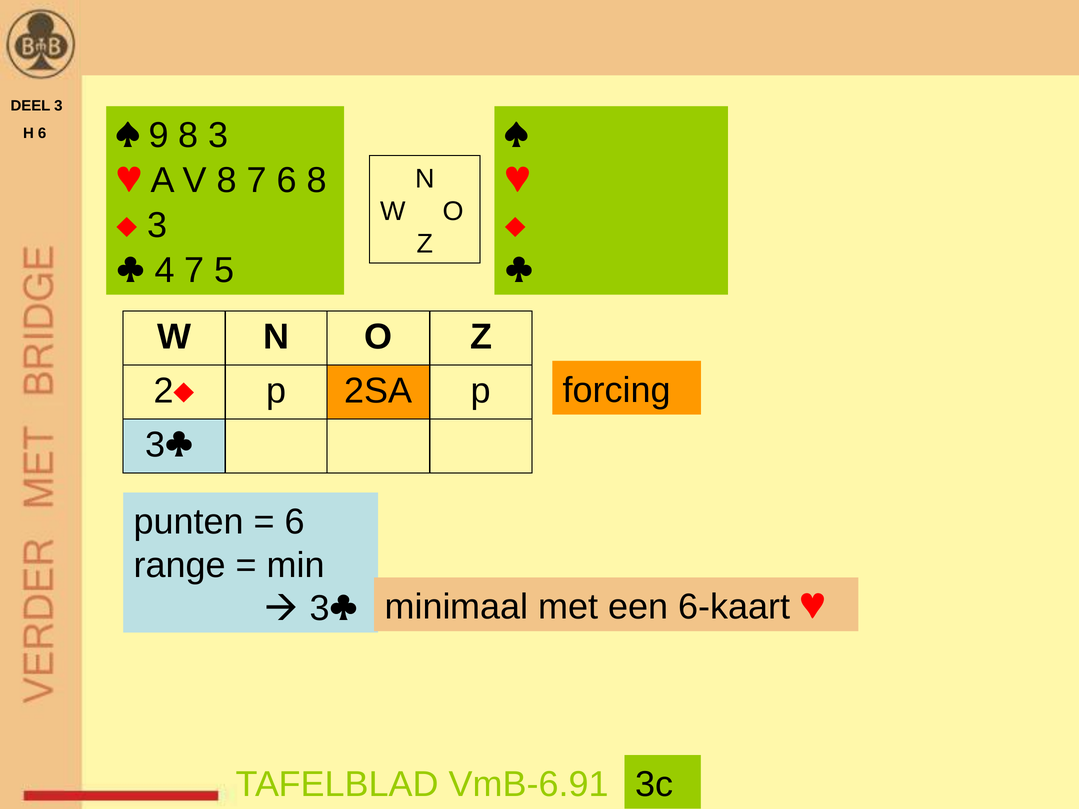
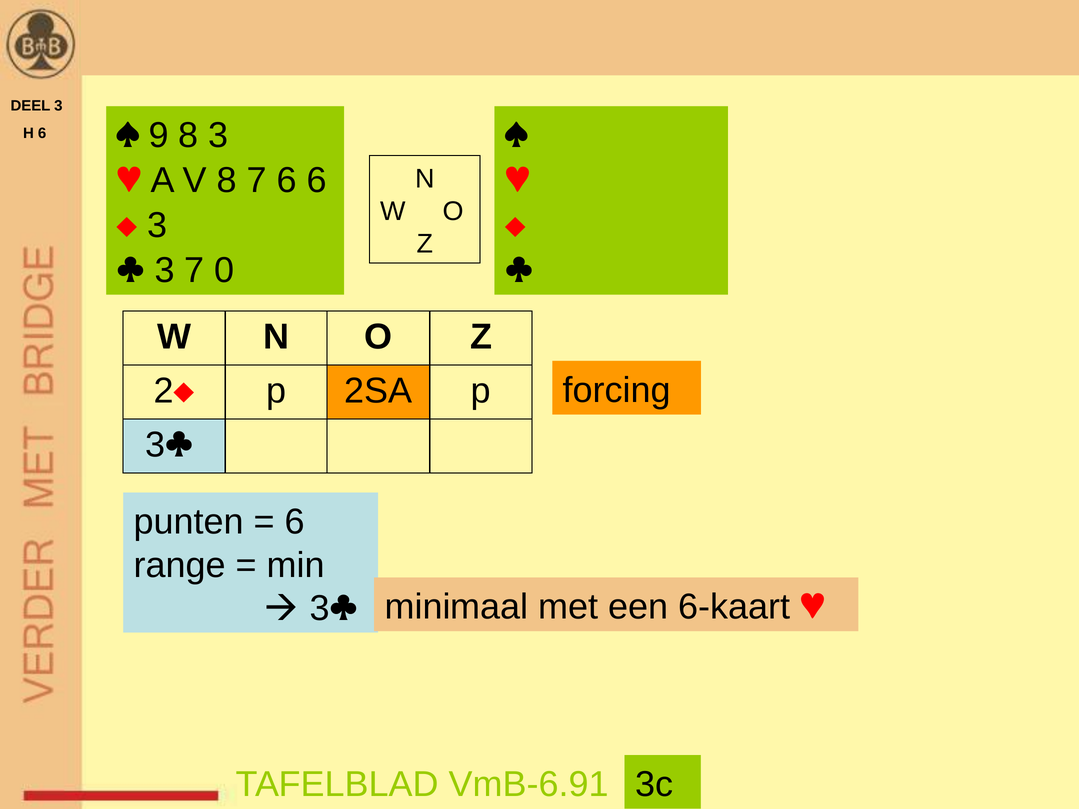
6 8: 8 -> 6
4 at (165, 270): 4 -> 3
5: 5 -> 0
